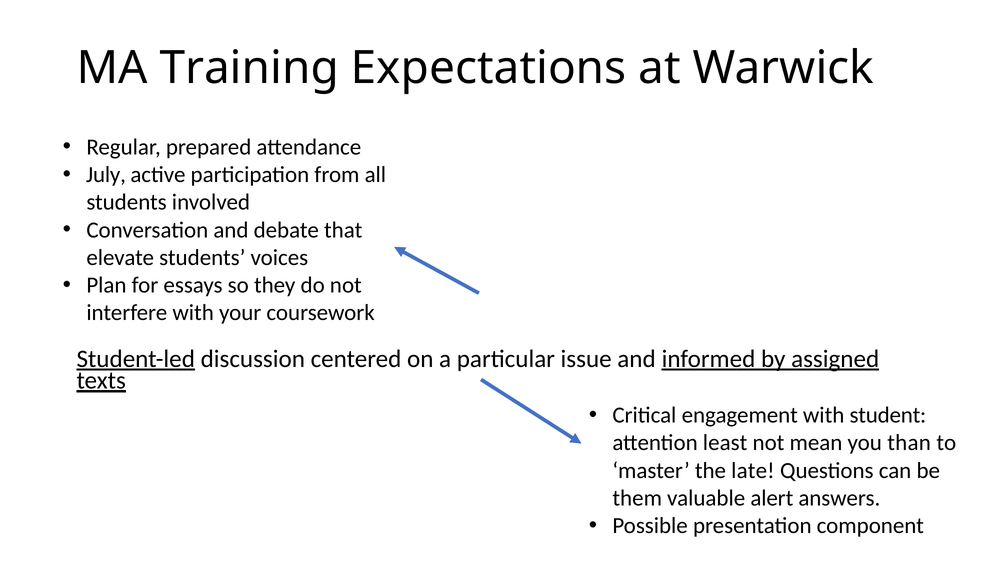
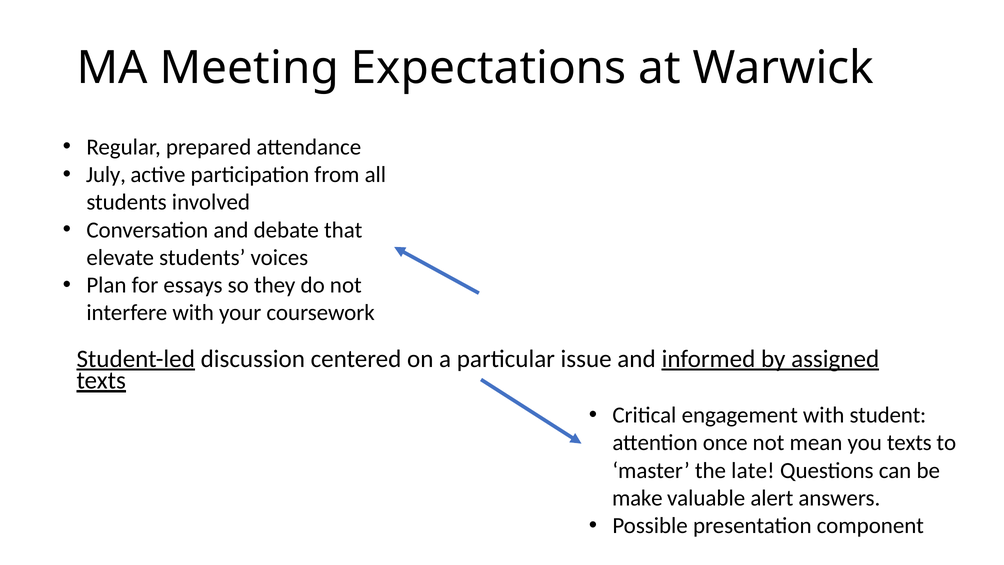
Training: Training -> Meeting
least: least -> once
you than: than -> texts
them: them -> make
